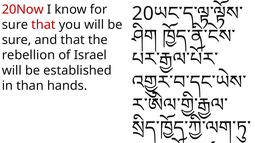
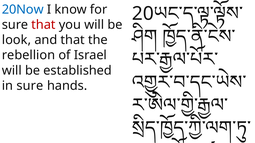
20Now colour: red -> blue
sure at (17, 40): sure -> look
in than: than -> sure
